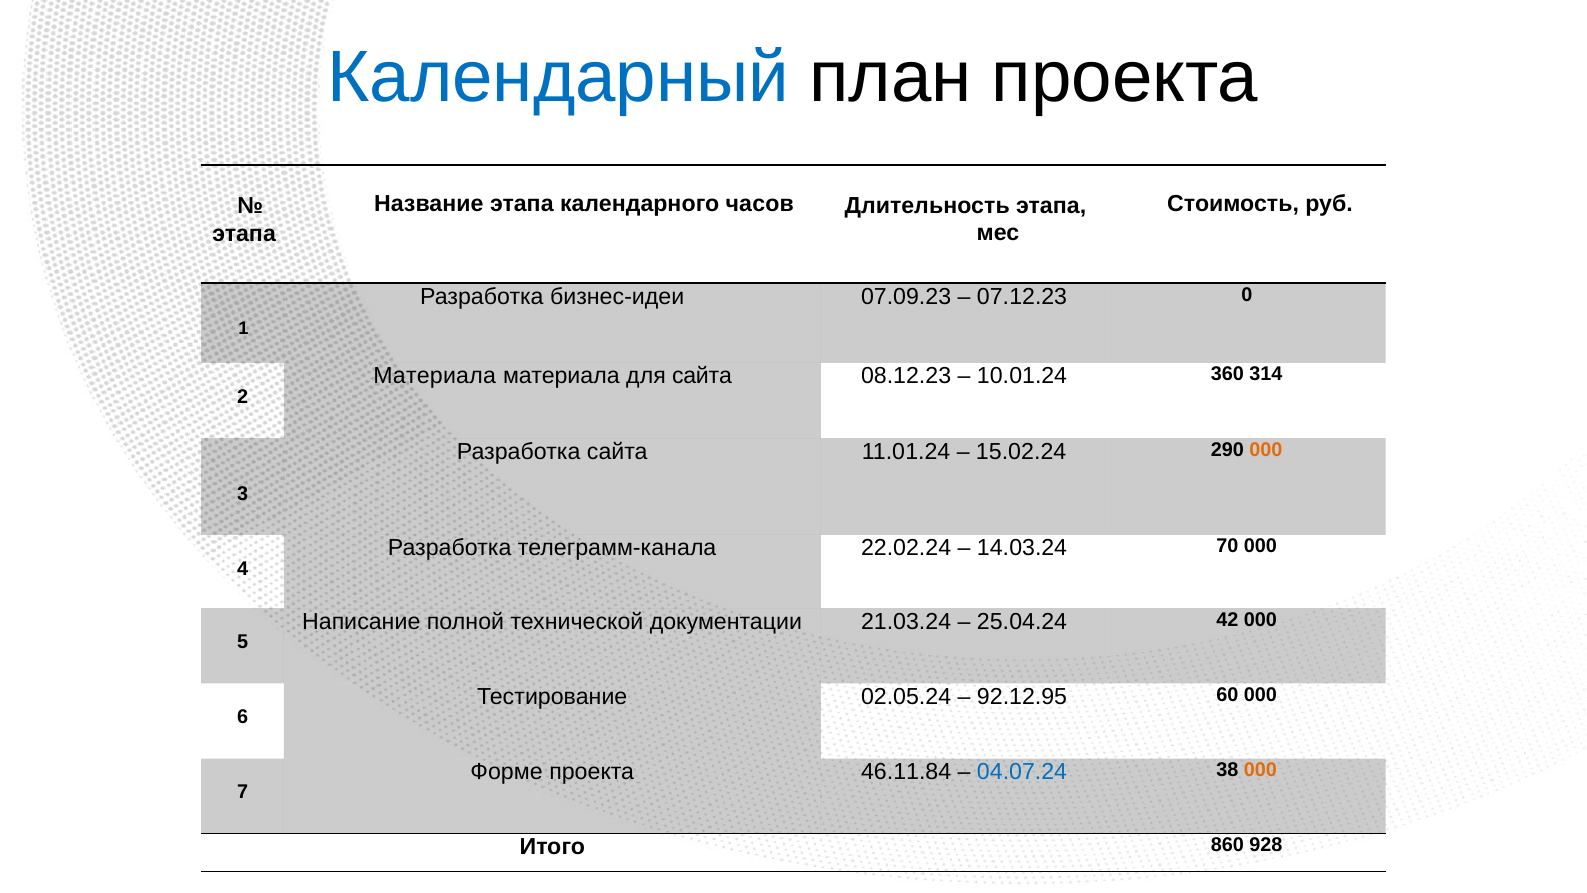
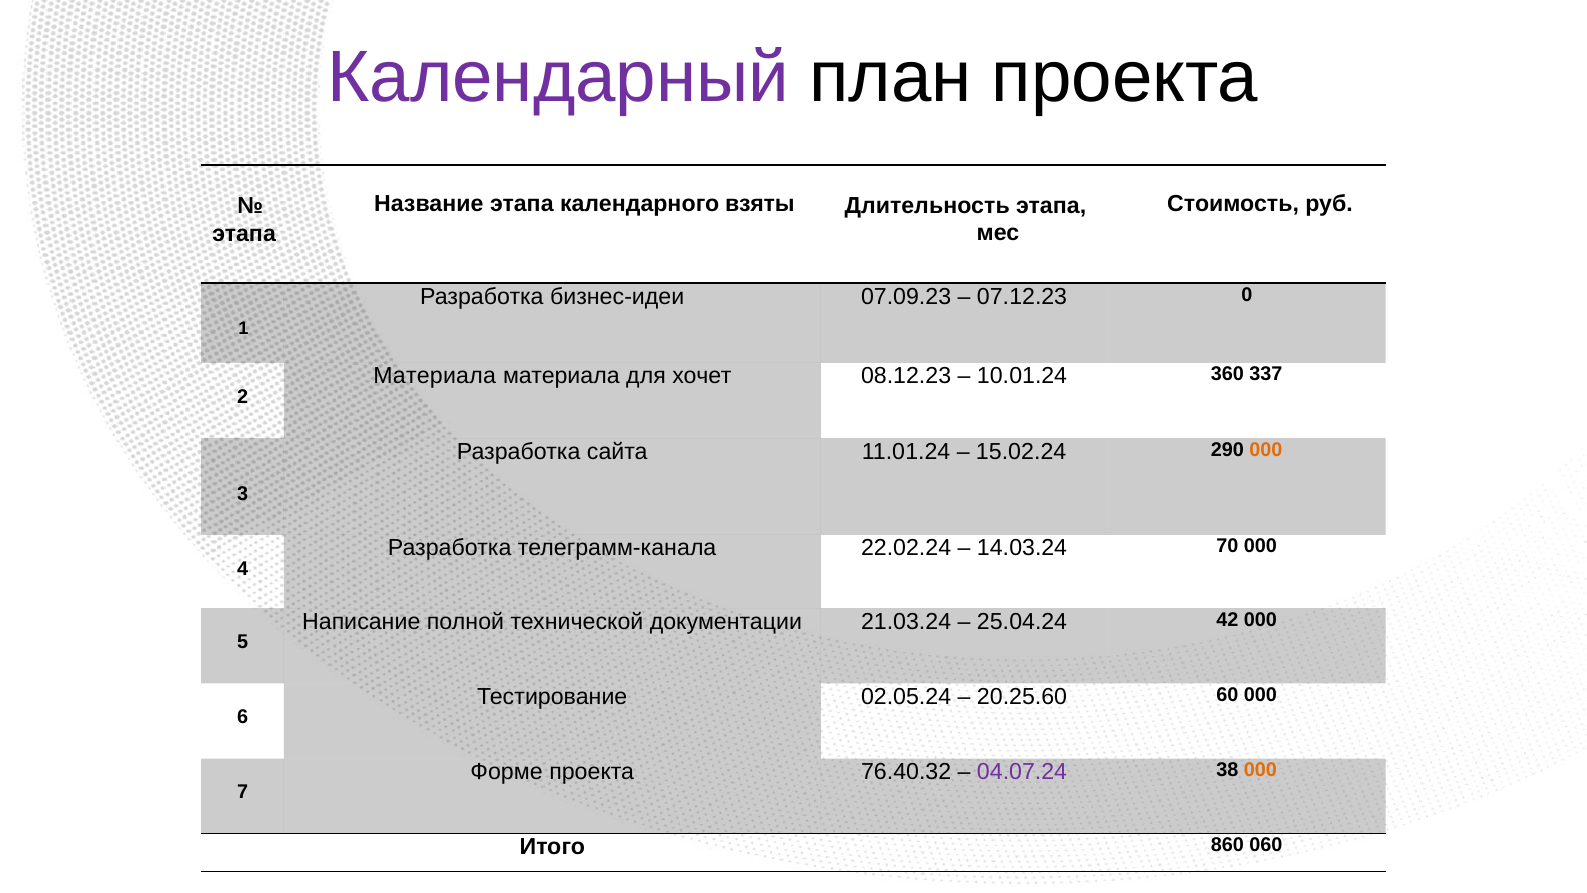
Календарный colour: blue -> purple
часов: часов -> взяты
для сайта: сайта -> хочет
314: 314 -> 337
92.12.95: 92.12.95 -> 20.25.60
46.11.84: 46.11.84 -> 76.40.32
04.07.24 colour: blue -> purple
928: 928 -> 060
